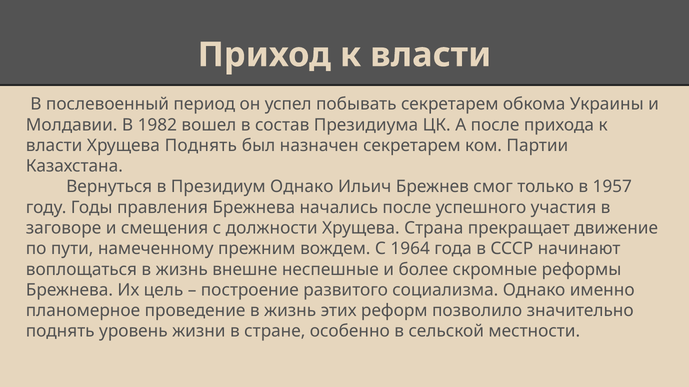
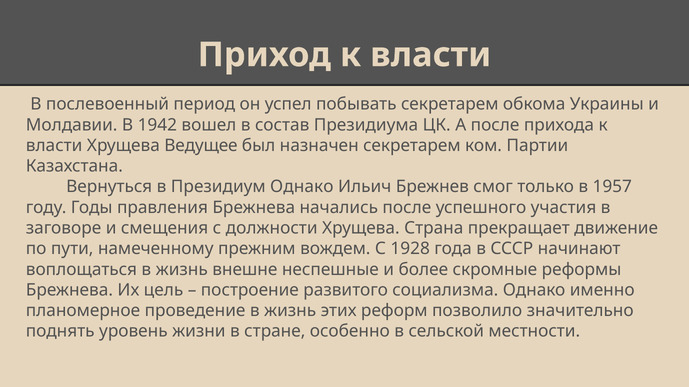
1982: 1982 -> 1942
Хрущева Поднять: Поднять -> Ведущее
1964: 1964 -> 1928
